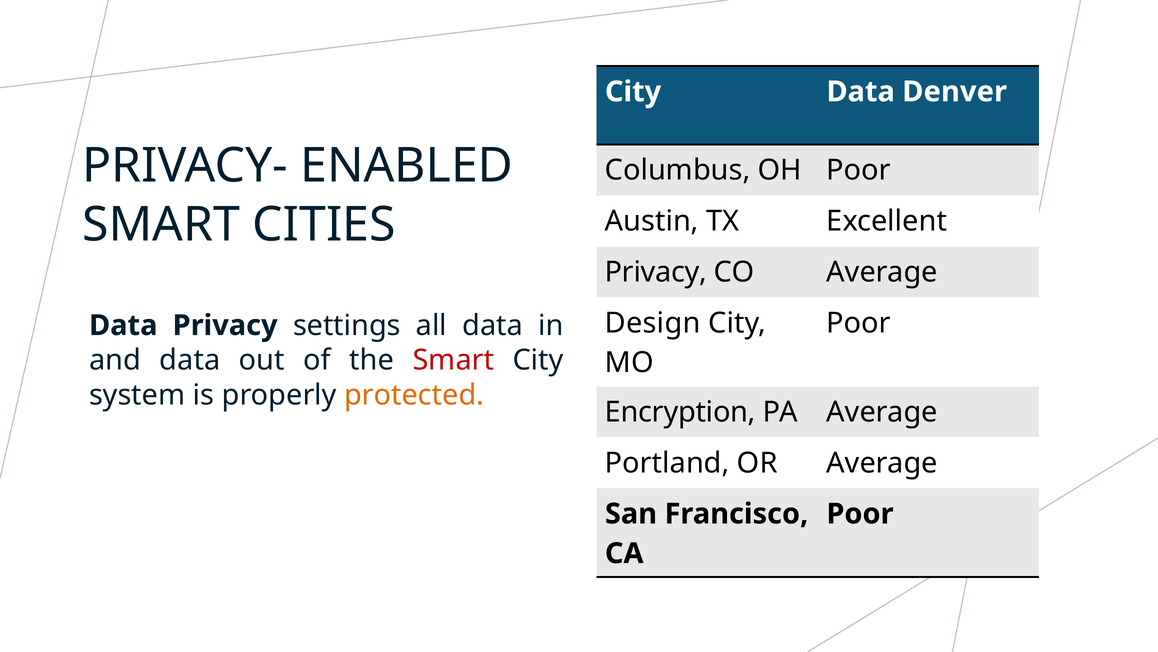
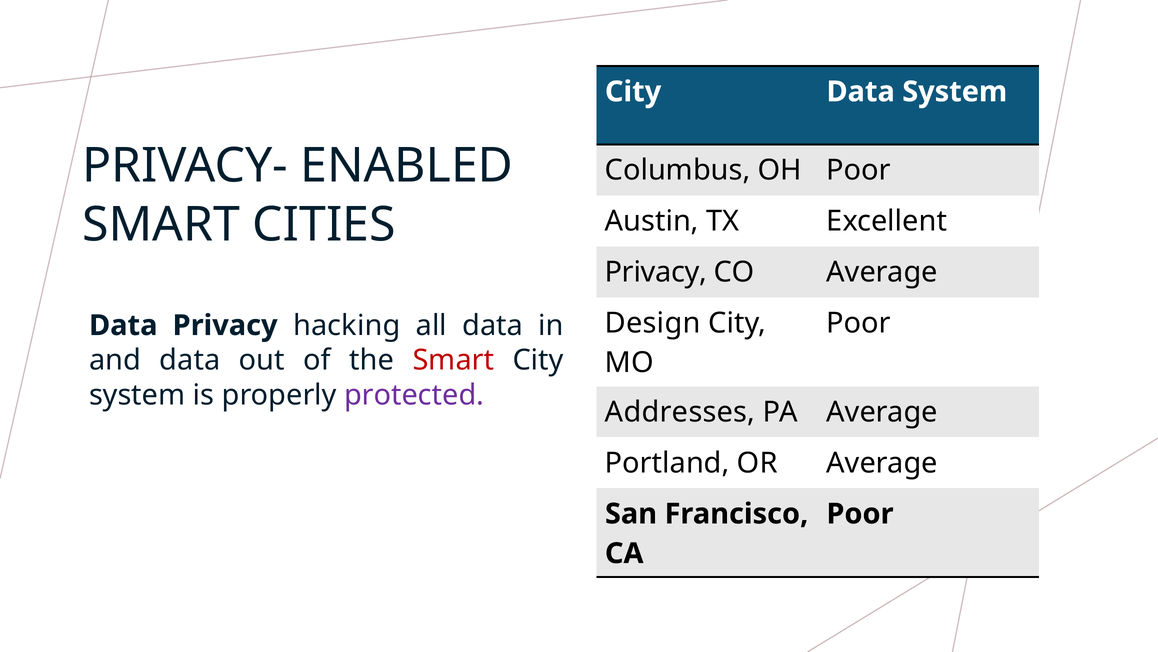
Data Denver: Denver -> System
settings: settings -> hacking
protected colour: orange -> purple
Encryption: Encryption -> Addresses
